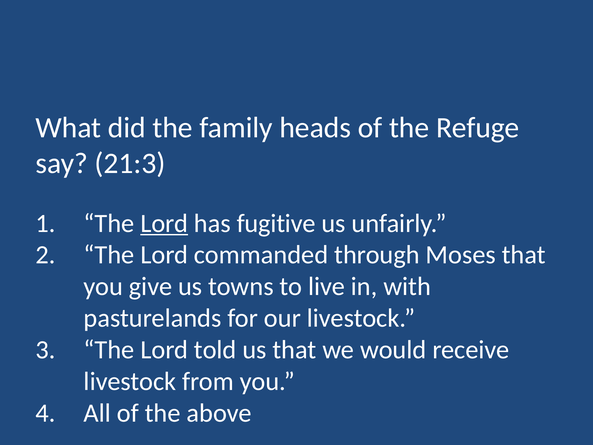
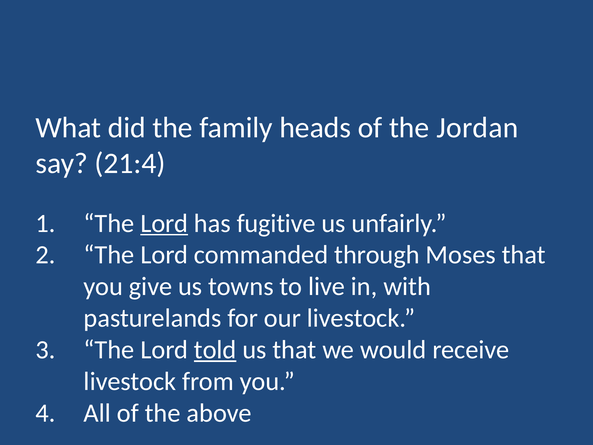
Refuge: Refuge -> Jordan
21:3: 21:3 -> 21:4
told underline: none -> present
